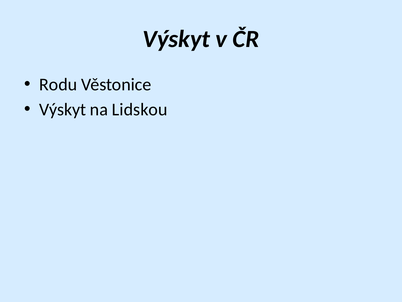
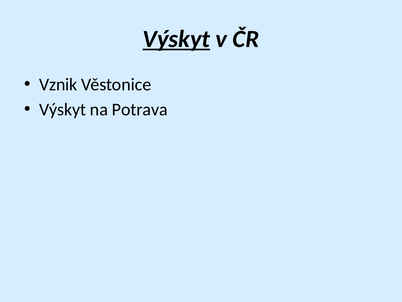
Výskyt at (176, 39) underline: none -> present
Rodu: Rodu -> Vznik
Lidskou: Lidskou -> Potrava
